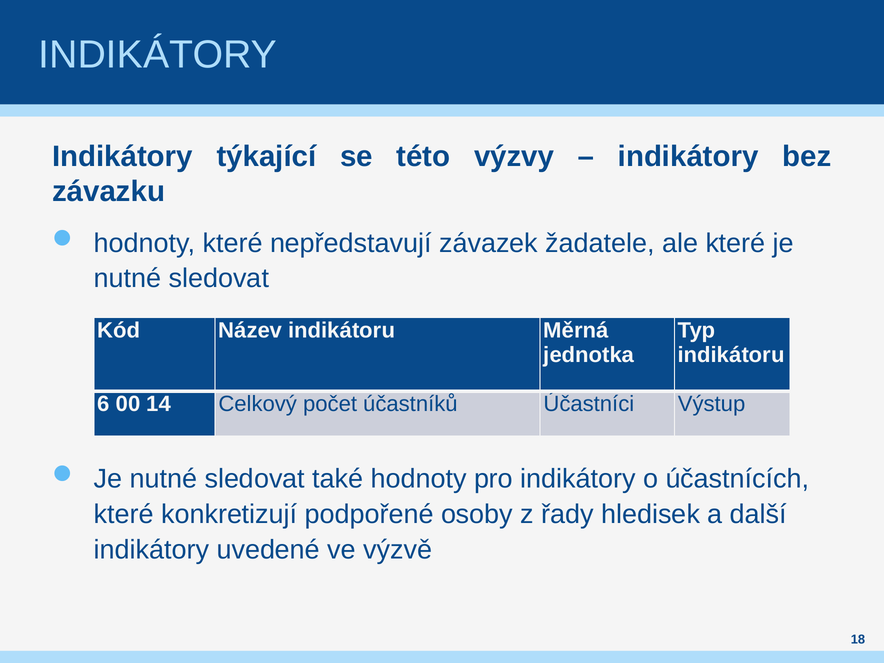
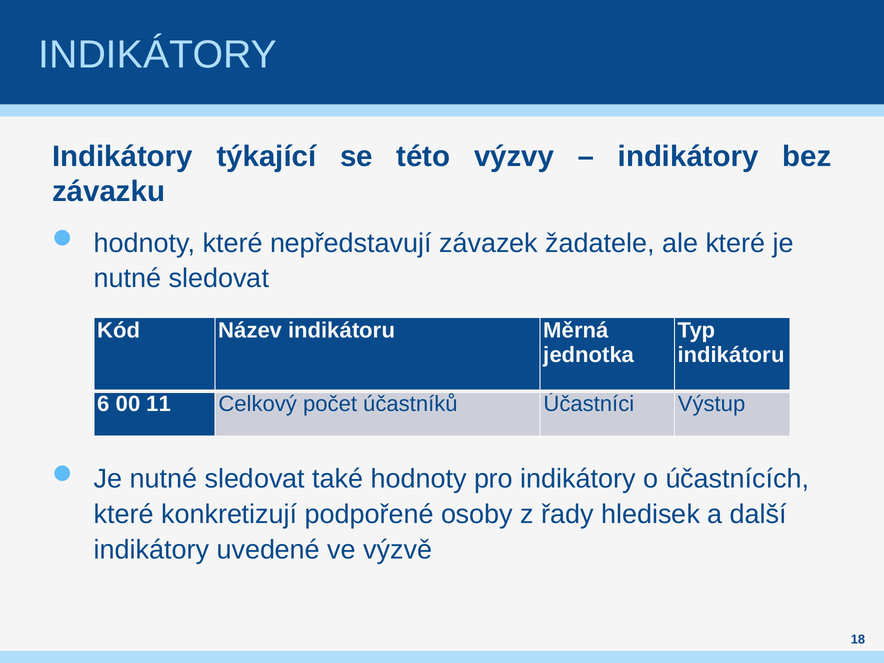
14: 14 -> 11
